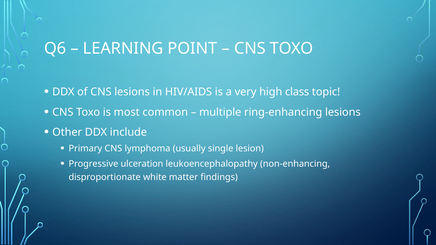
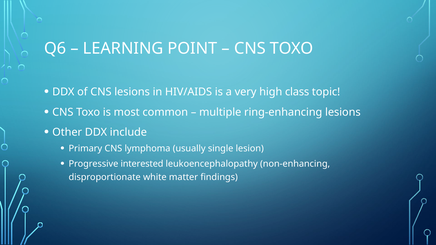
ulceration: ulceration -> interested
